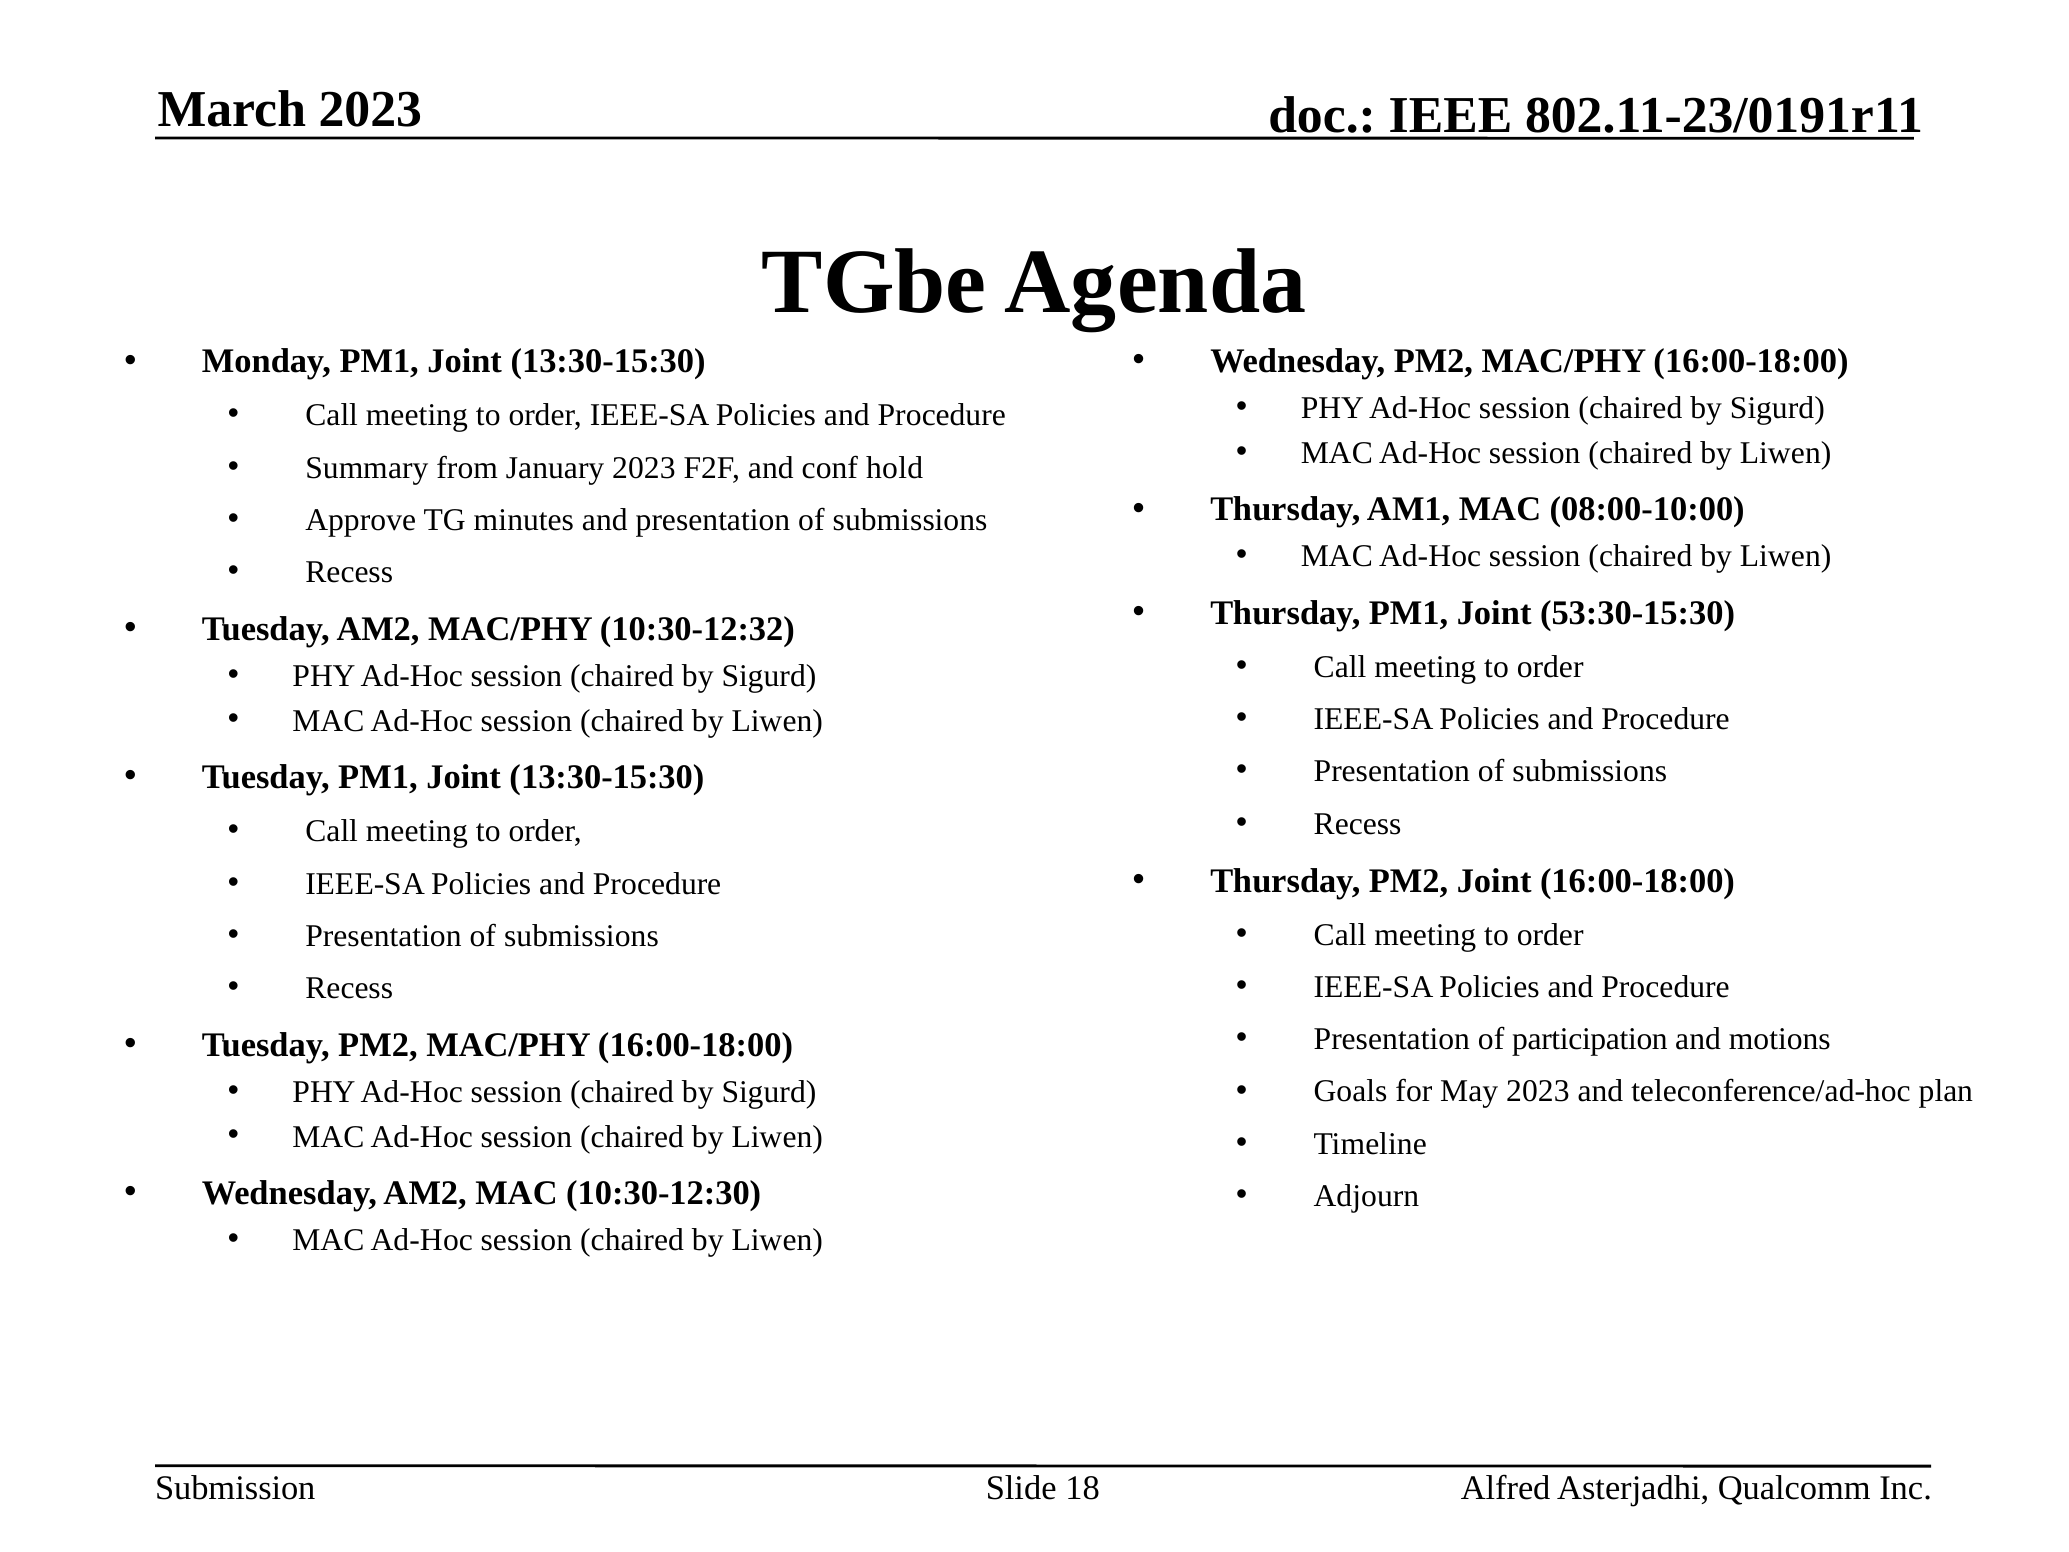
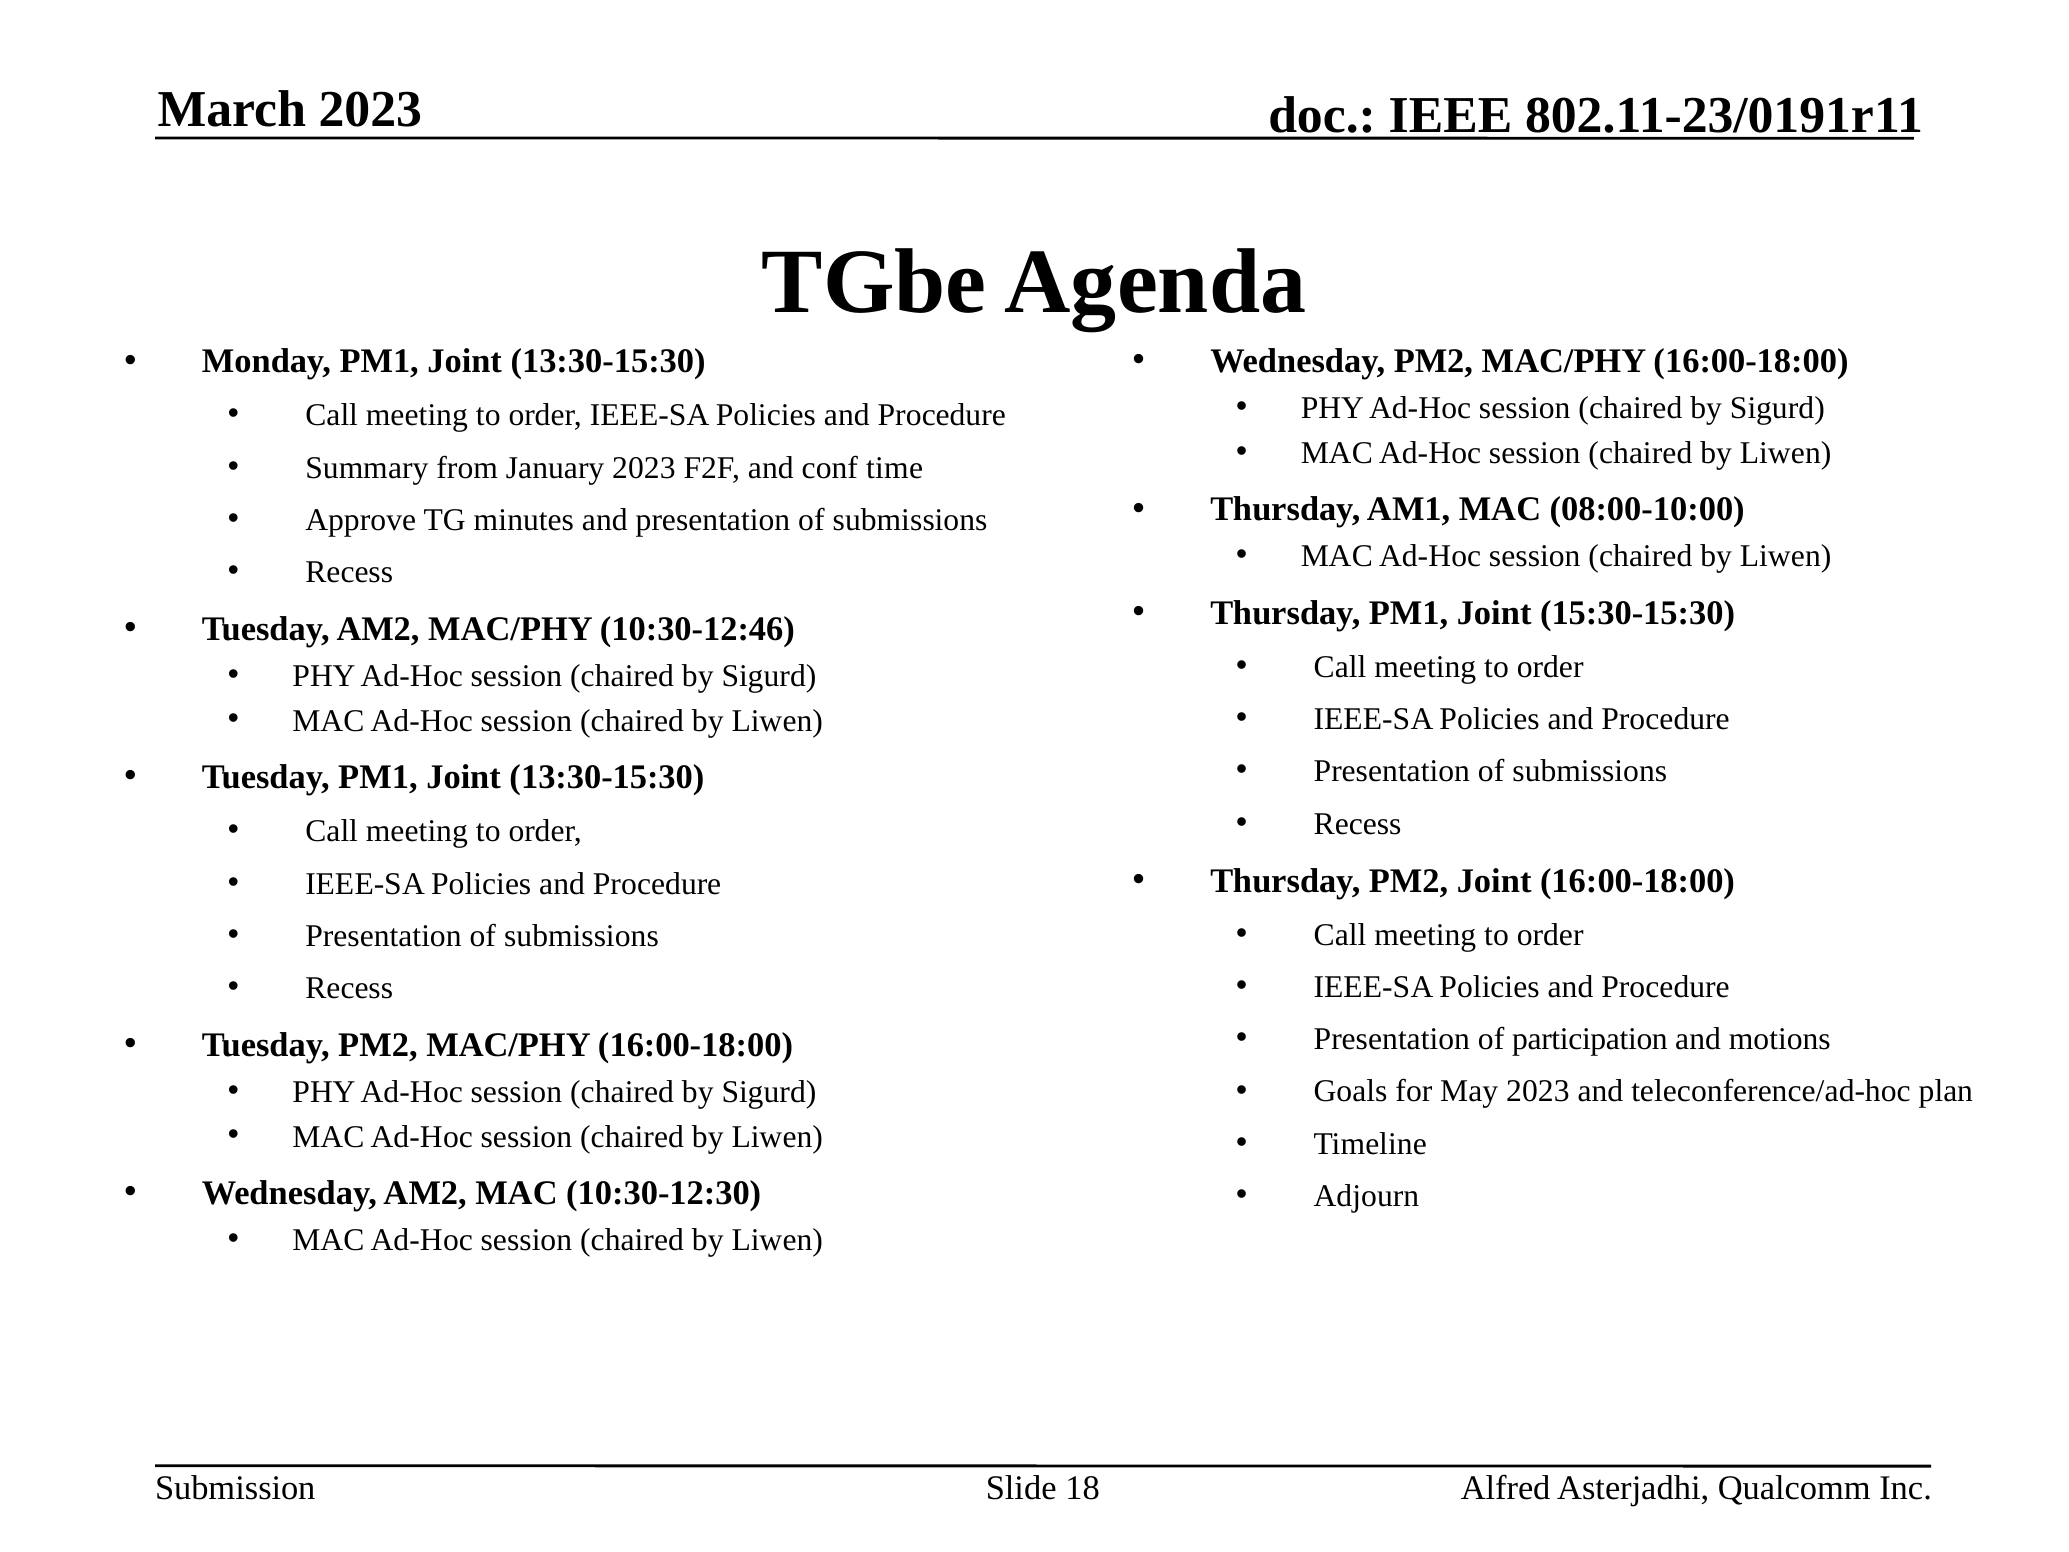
hold: hold -> time
53:30-15:30: 53:30-15:30 -> 15:30-15:30
10:30-12:32: 10:30-12:32 -> 10:30-12:46
